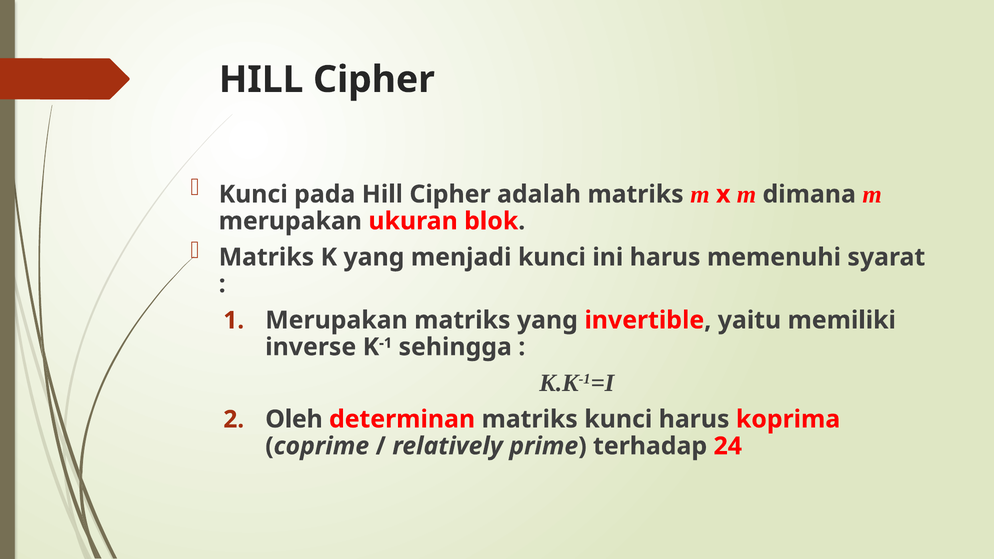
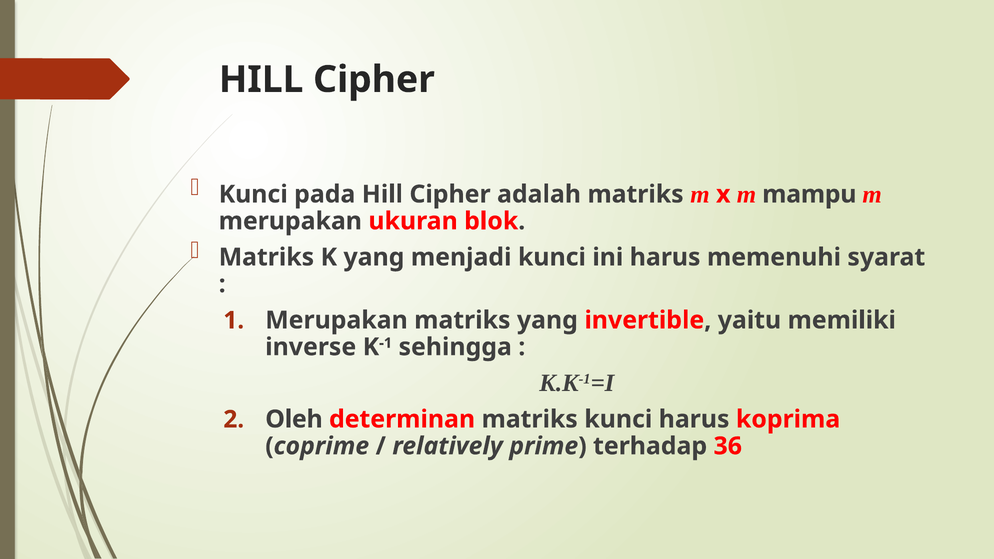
dimana: dimana -> mampu
24: 24 -> 36
